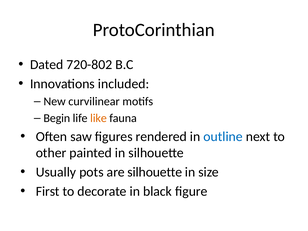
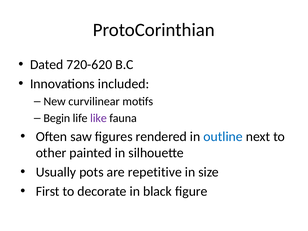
720-802: 720-802 -> 720-620
like colour: orange -> purple
are silhouette: silhouette -> repetitive
